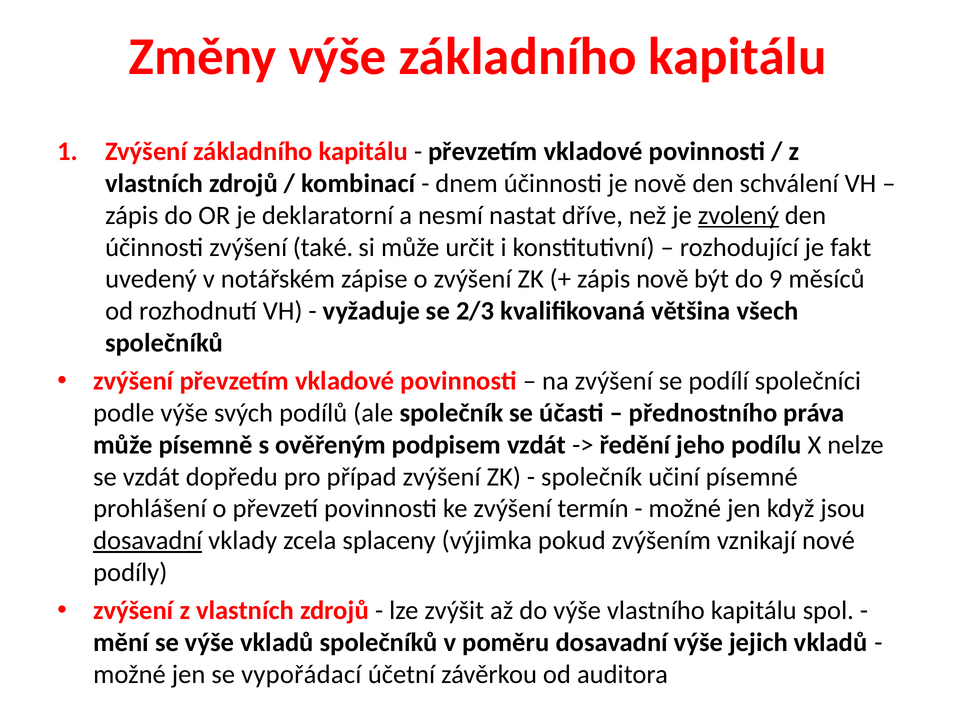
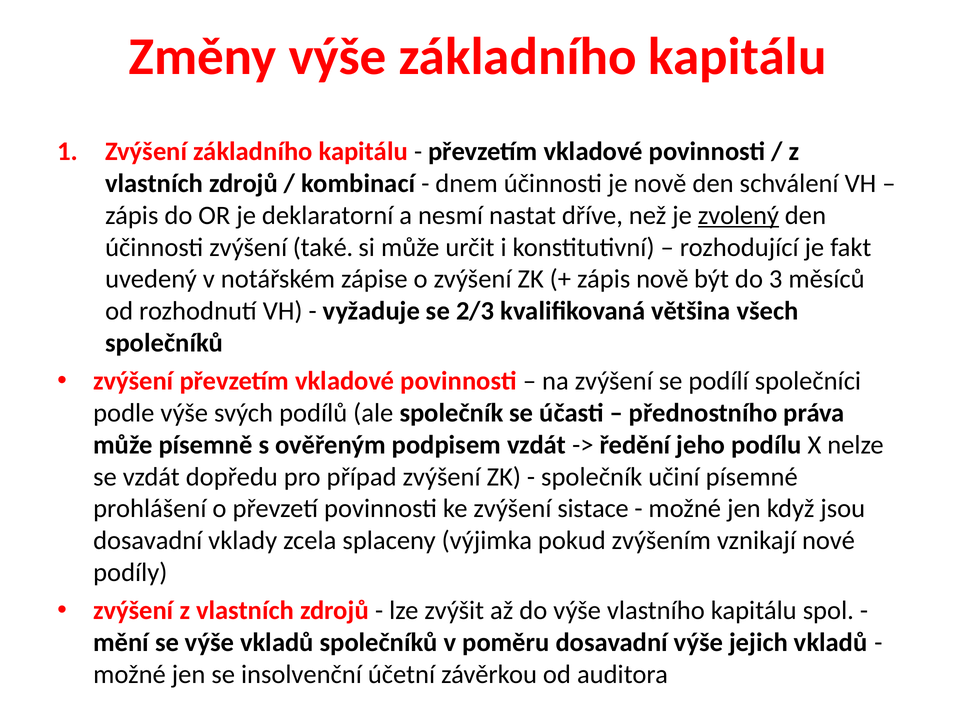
9: 9 -> 3
termín: termín -> sistace
dosavadní at (148, 541) underline: present -> none
vypořádací: vypořádací -> insolvenční
